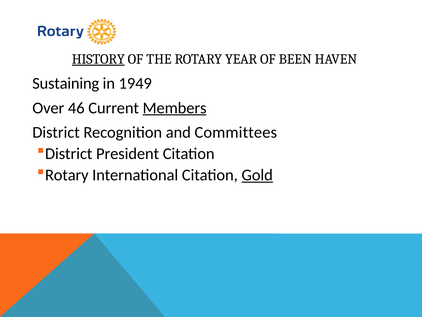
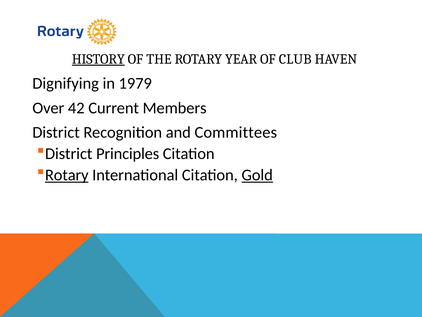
BEEN: BEEN -> CLUB
Sustaining: Sustaining -> Dignifying
1949: 1949 -> 1979
46: 46 -> 42
Members underline: present -> none
President: President -> Principles
Rotary at (67, 175) underline: none -> present
